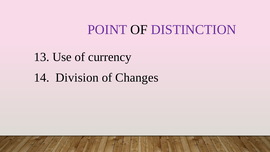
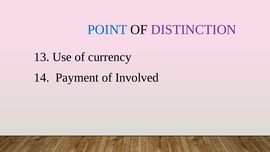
POINT colour: purple -> blue
Division: Division -> Payment
Changes: Changes -> Involved
